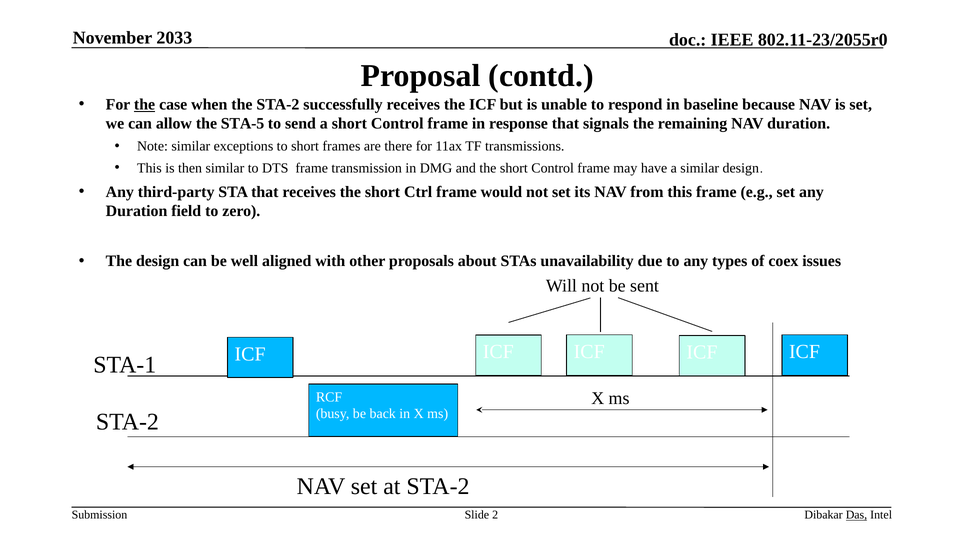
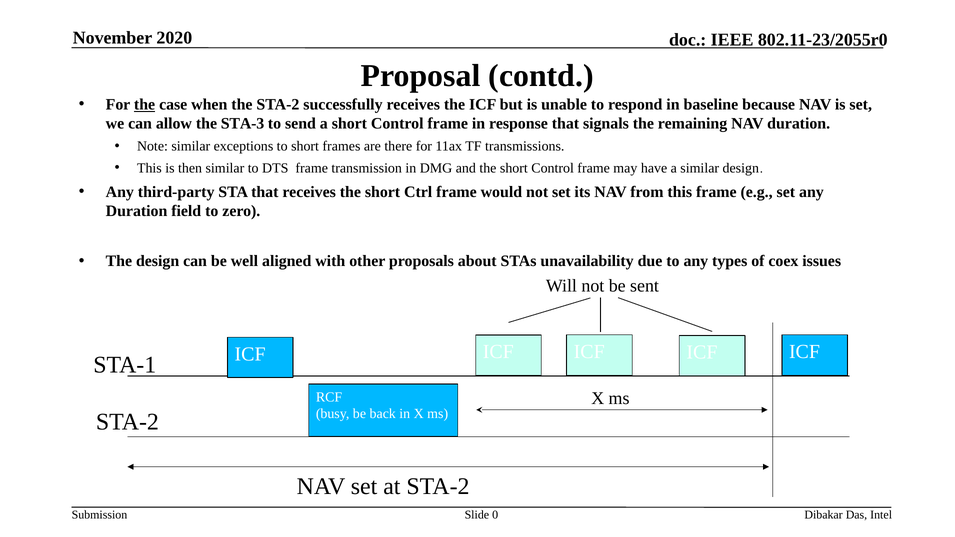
2033: 2033 -> 2020
STA-5: STA-5 -> STA-3
2: 2 -> 0
Das underline: present -> none
